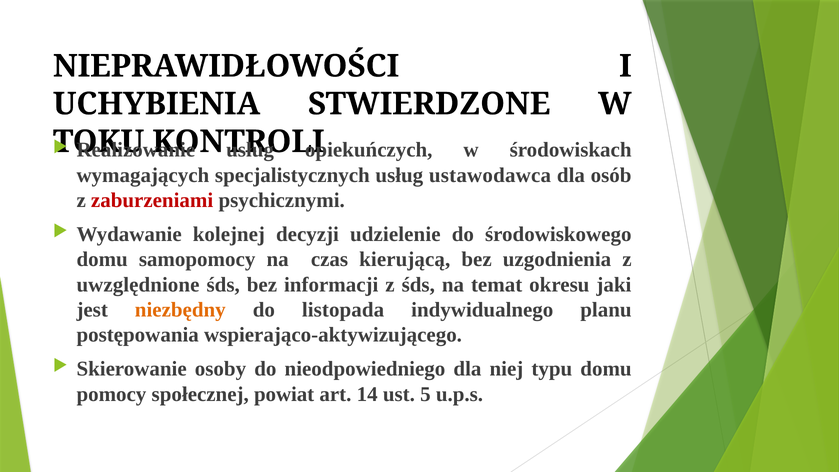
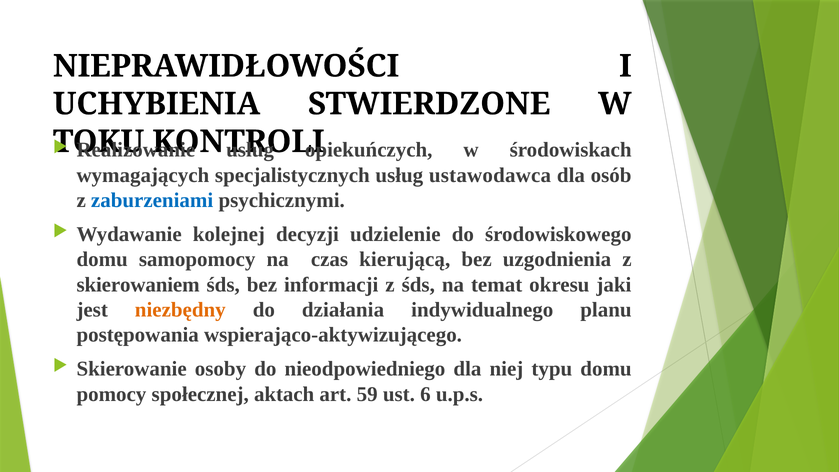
zaburzeniami colour: red -> blue
uwzględnione: uwzględnione -> skierowaniem
listopada: listopada -> działania
powiat: powiat -> aktach
14: 14 -> 59
5: 5 -> 6
